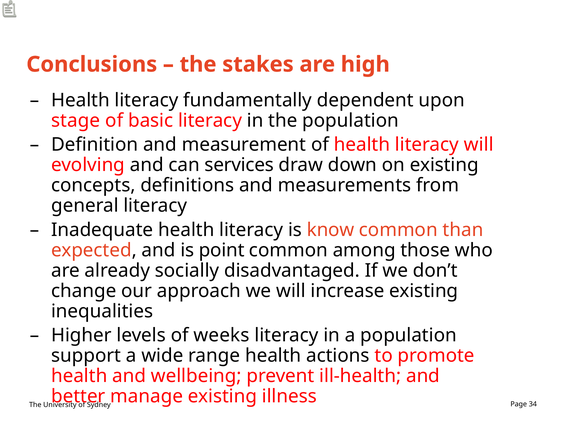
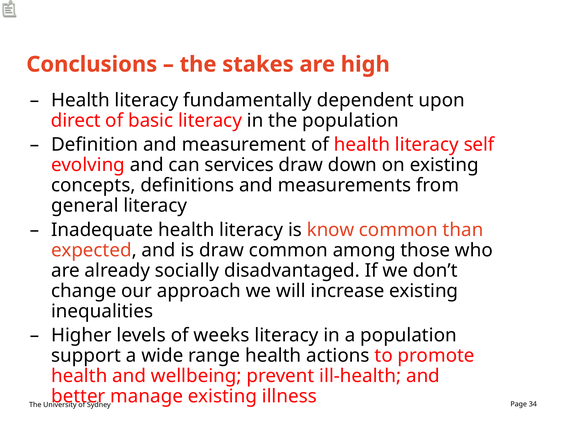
stage: stage -> direct
literacy will: will -> self
is point: point -> draw
